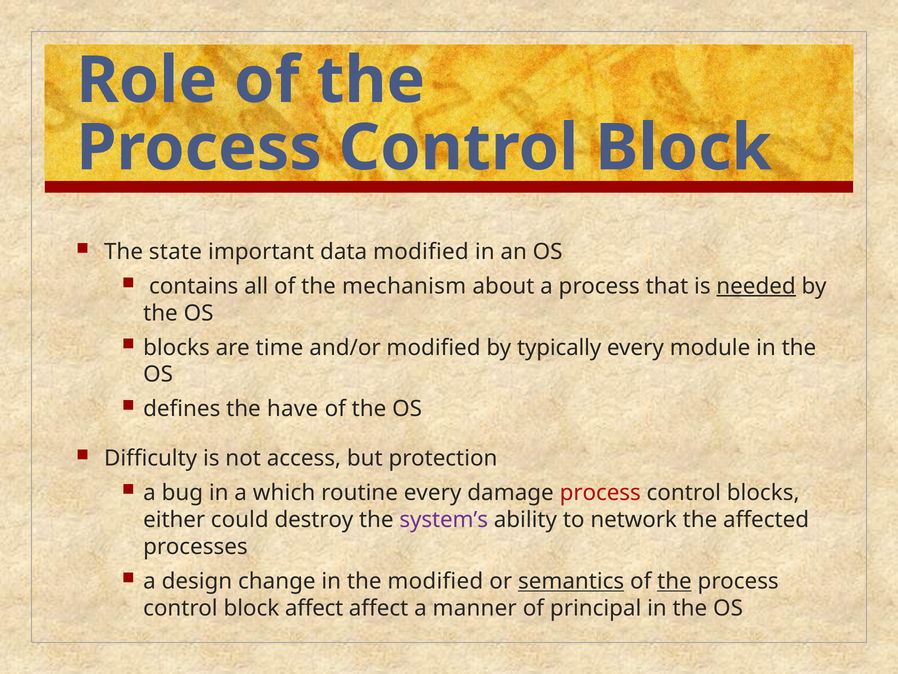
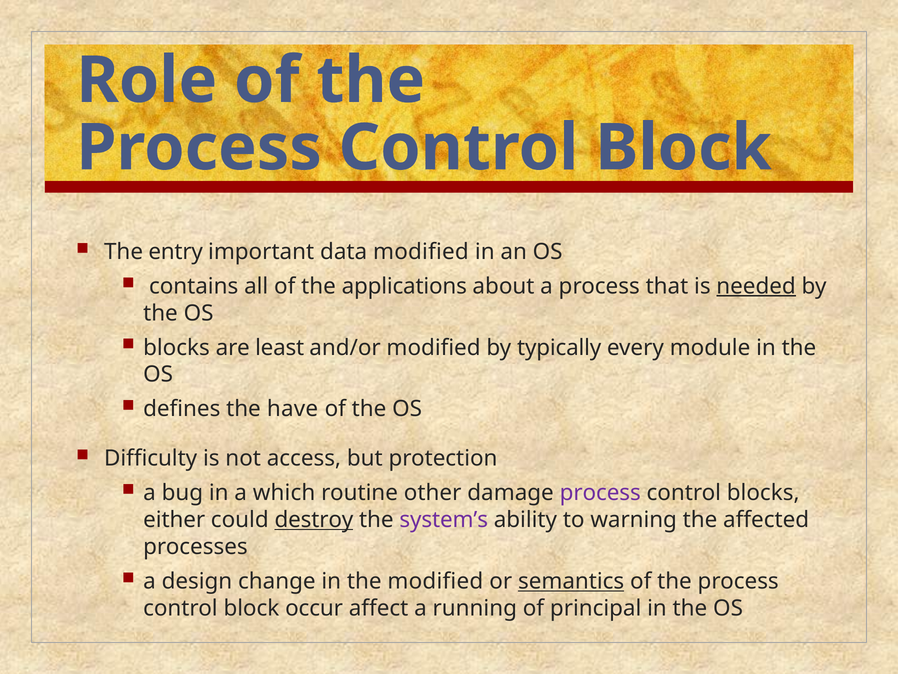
state: state -> entry
mechanism: mechanism -> applications
time: time -> least
routine every: every -> other
process at (600, 493) colour: red -> purple
destroy underline: none -> present
network: network -> warning
the at (674, 581) underline: present -> none
block affect: affect -> occur
manner: manner -> running
